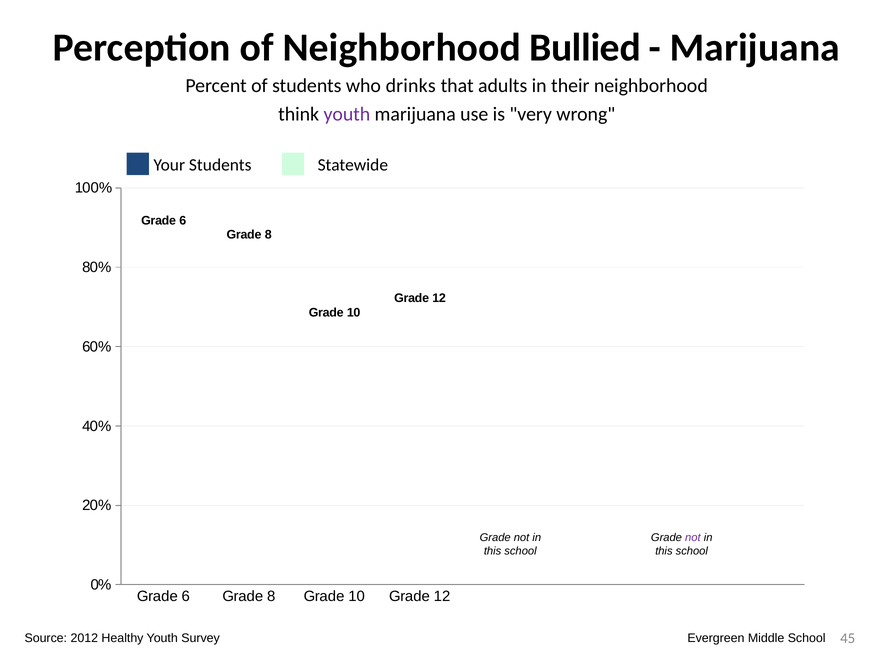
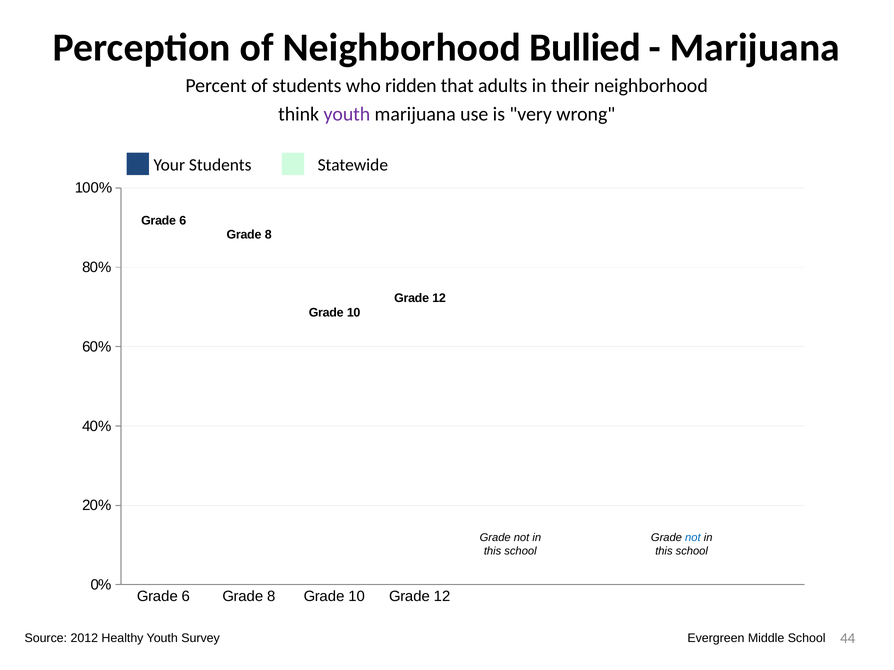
drinks: drinks -> ridden
not at (693, 538) colour: purple -> blue
45: 45 -> 44
